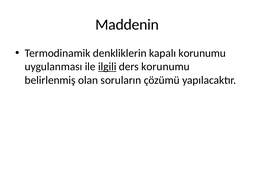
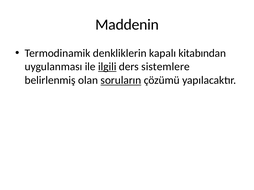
kapalı korunumu: korunumu -> kitabından
ders korunumu: korunumu -> sistemlere
soruların underline: none -> present
